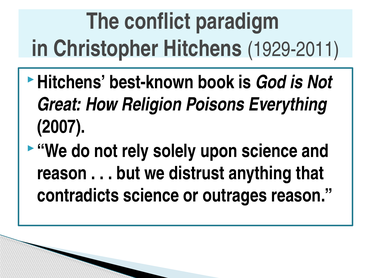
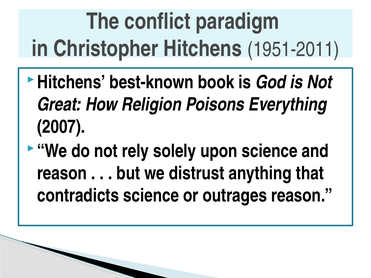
1929-2011: 1929-2011 -> 1951-2011
